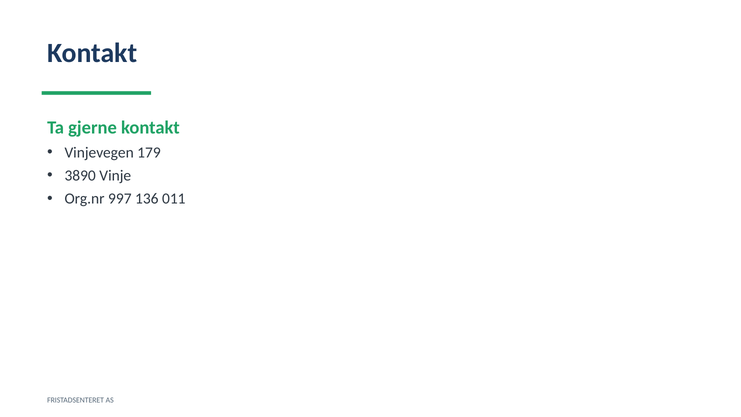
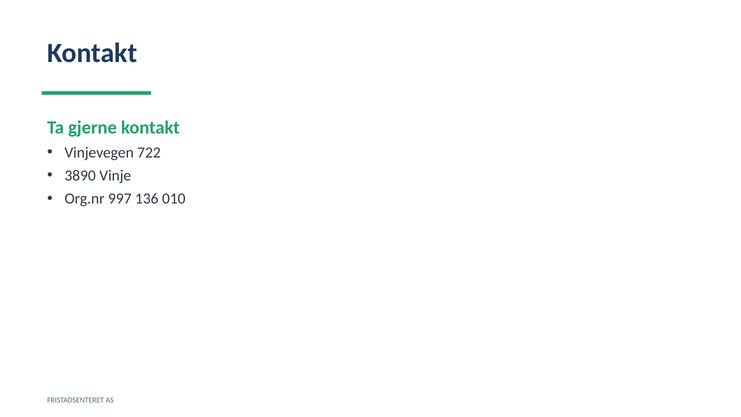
179: 179 -> 722
011: 011 -> 010
